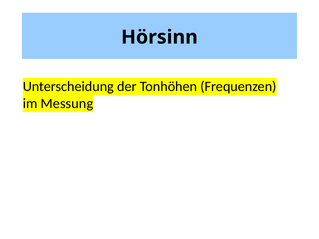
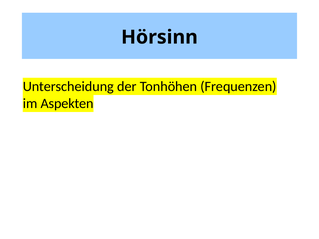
Messung: Messung -> Aspekten
